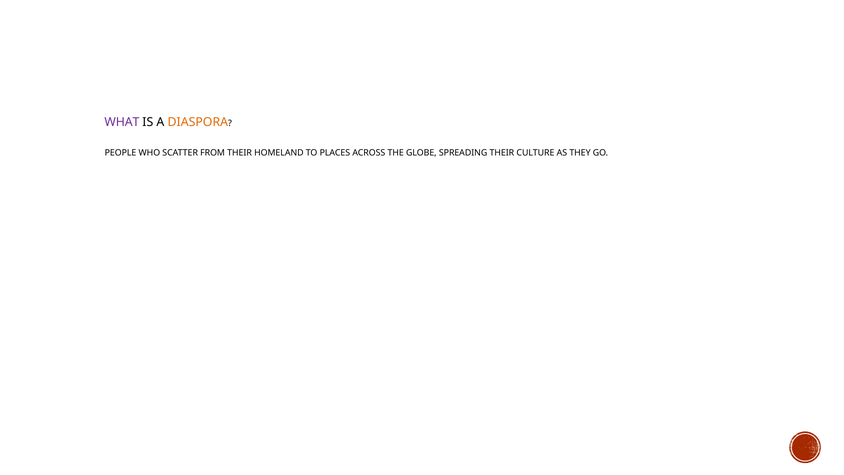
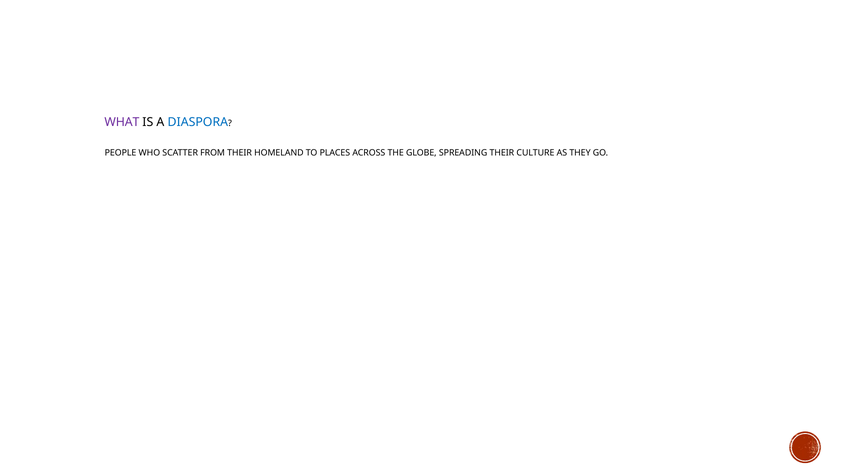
DIASPORA colour: orange -> blue
